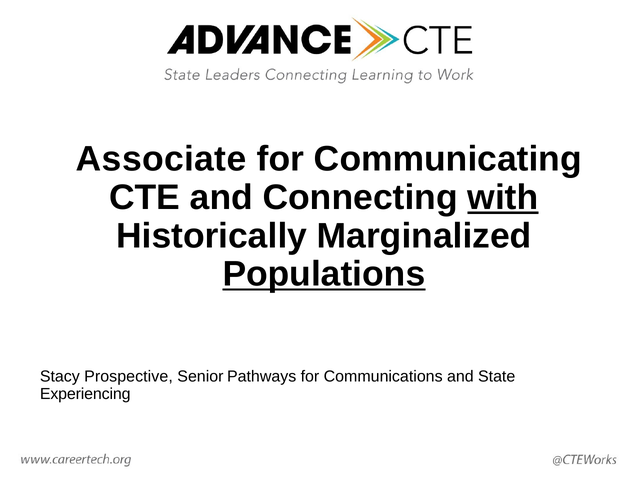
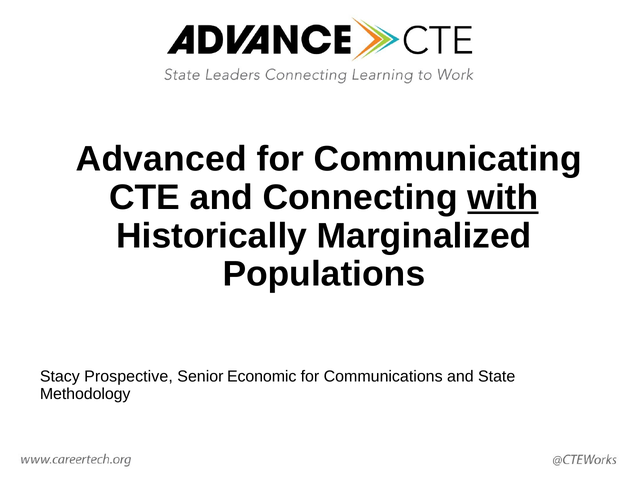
Associate: Associate -> Advanced
Populations underline: present -> none
Pathways: Pathways -> Economic
Experiencing: Experiencing -> Methodology
